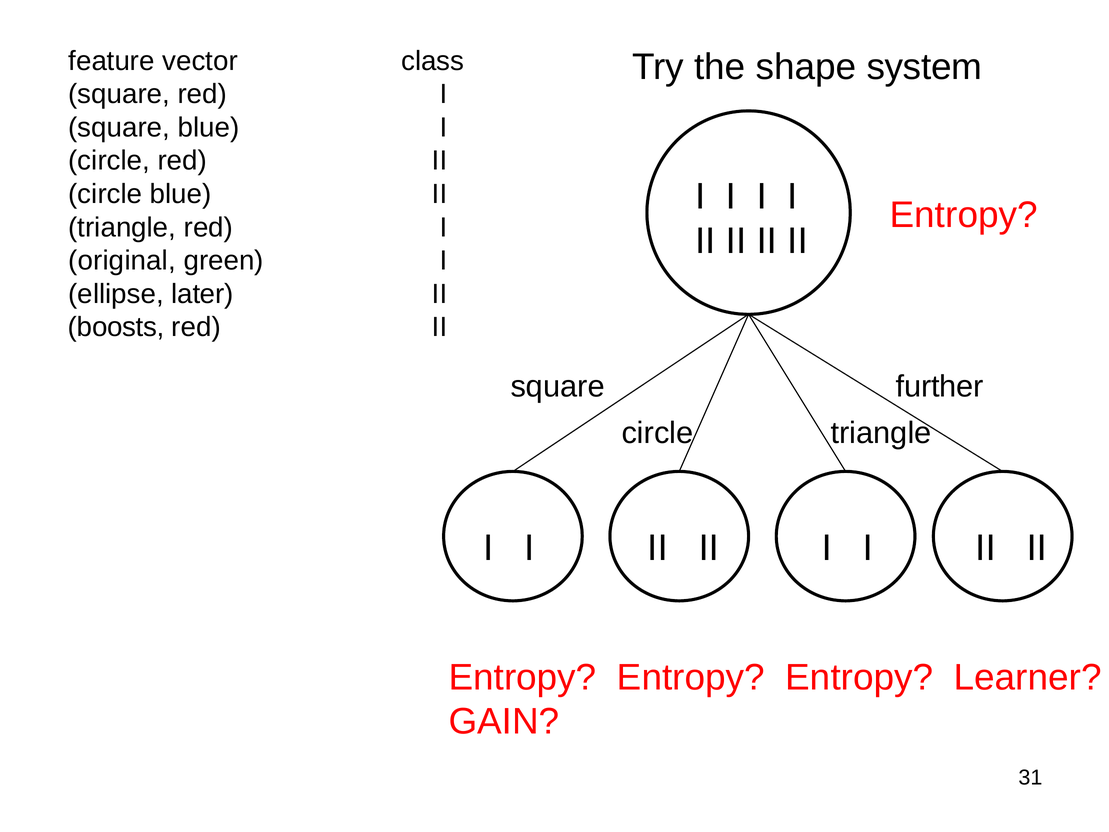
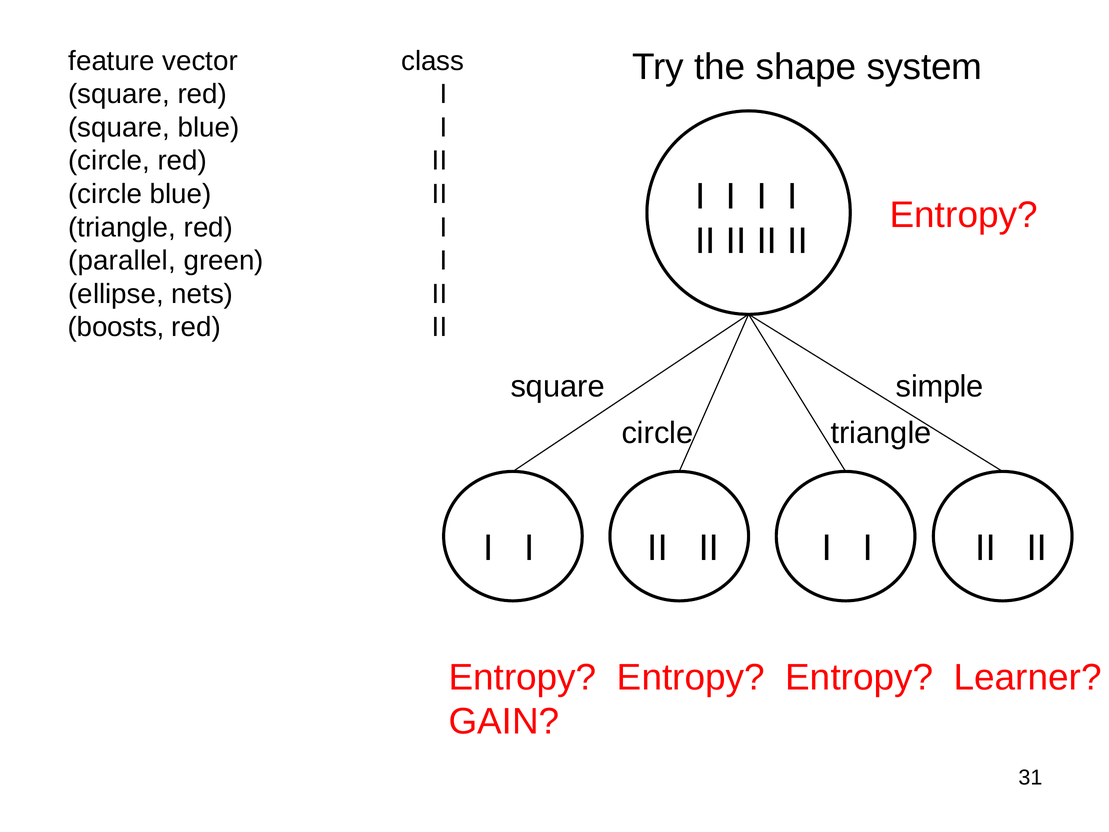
original: original -> parallel
later: later -> nets
further: further -> simple
